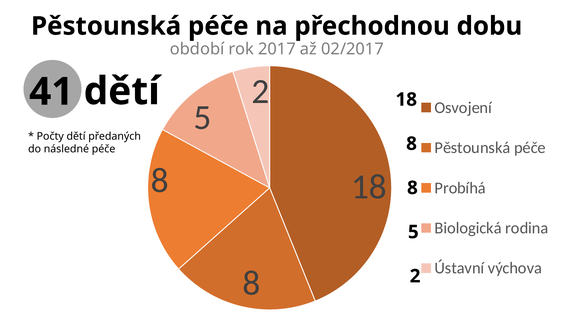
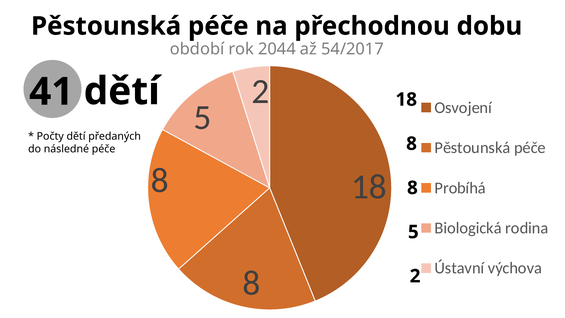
2017: 2017 -> 2044
02/2017: 02/2017 -> 54/2017
